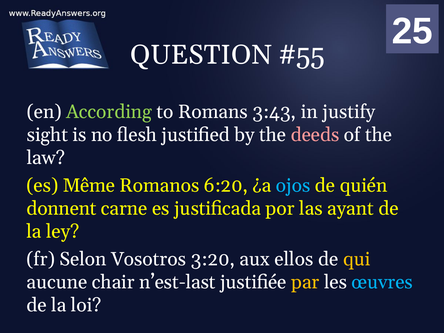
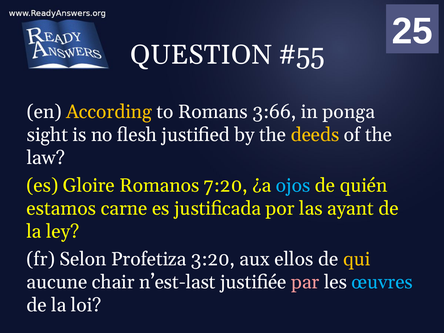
According colour: light green -> yellow
3:43: 3:43 -> 3:66
justify: justify -> ponga
deeds colour: pink -> yellow
Même: Même -> Gloire
6:20: 6:20 -> 7:20
donnent: donnent -> estamos
Vosotros: Vosotros -> Profetiza
par colour: yellow -> pink
